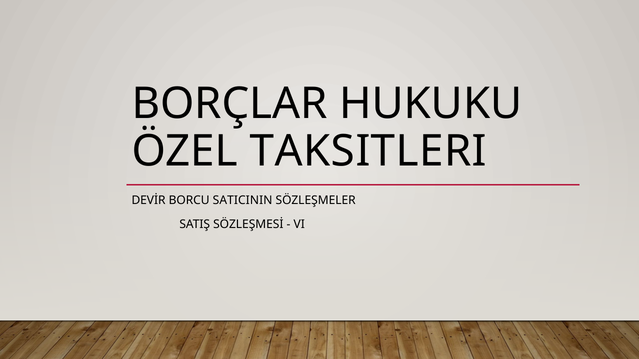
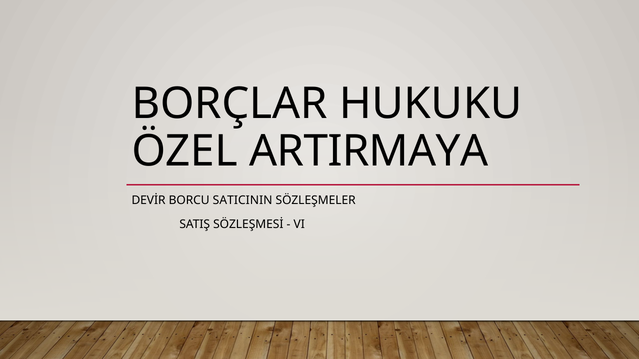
TAKSITLERI: TAKSITLERI -> ARTIRMAYA
